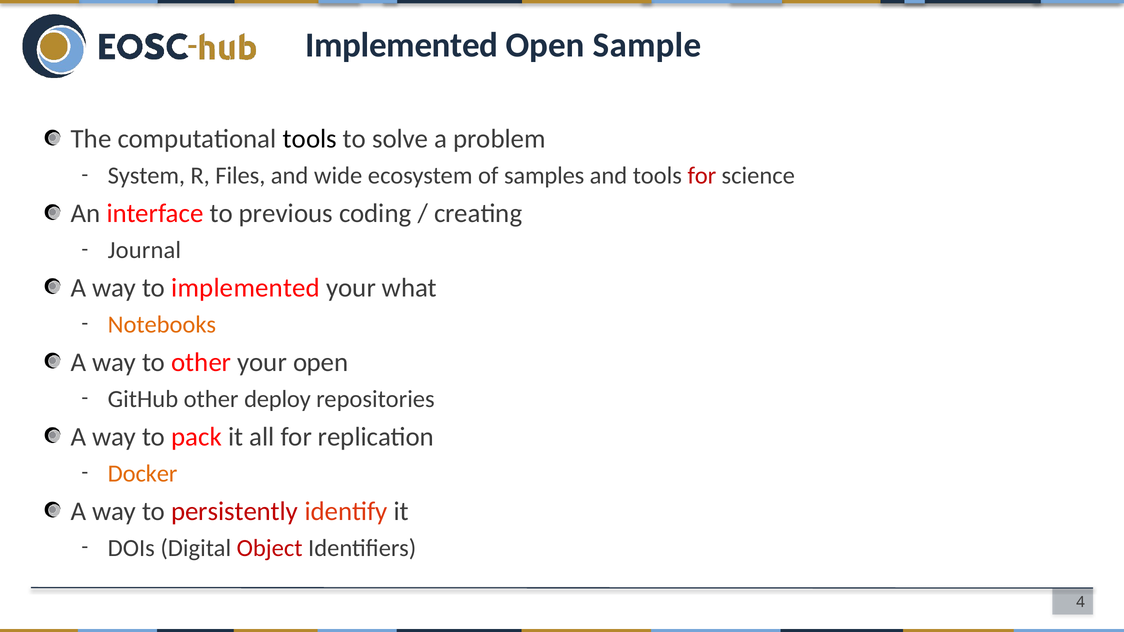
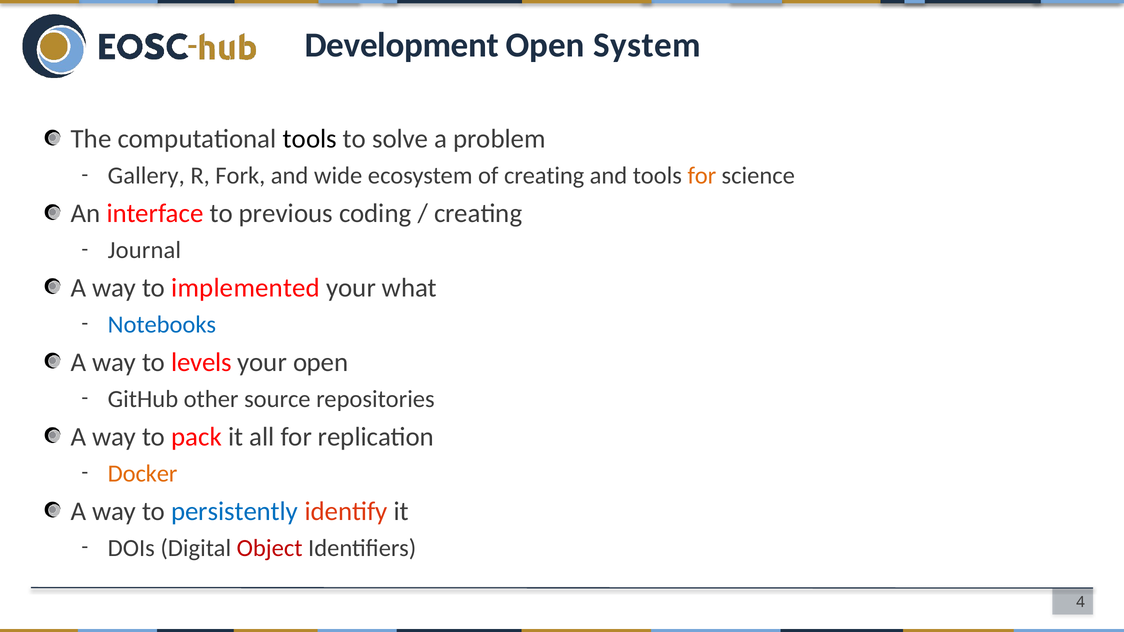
Implemented at (402, 45): Implemented -> Development
Sample: Sample -> System
System: System -> Gallery
Files: Files -> Fork
of samples: samples -> creating
for at (702, 176) colour: red -> orange
Notebooks colour: orange -> blue
to other: other -> levels
deploy: deploy -> source
persistently colour: red -> blue
